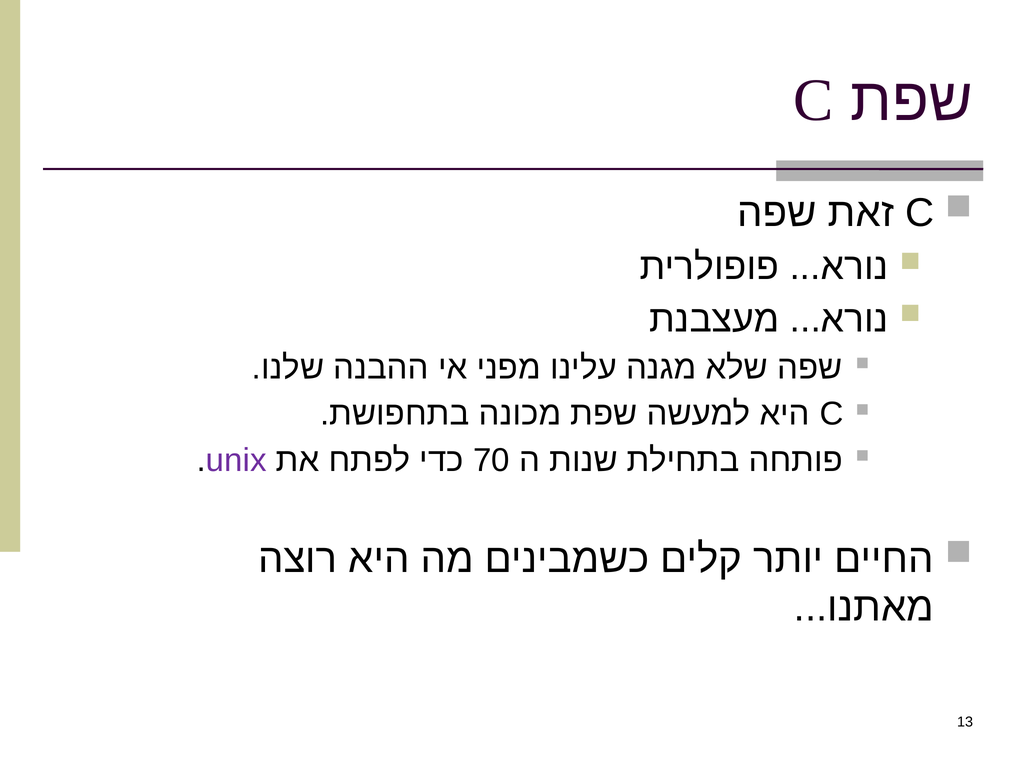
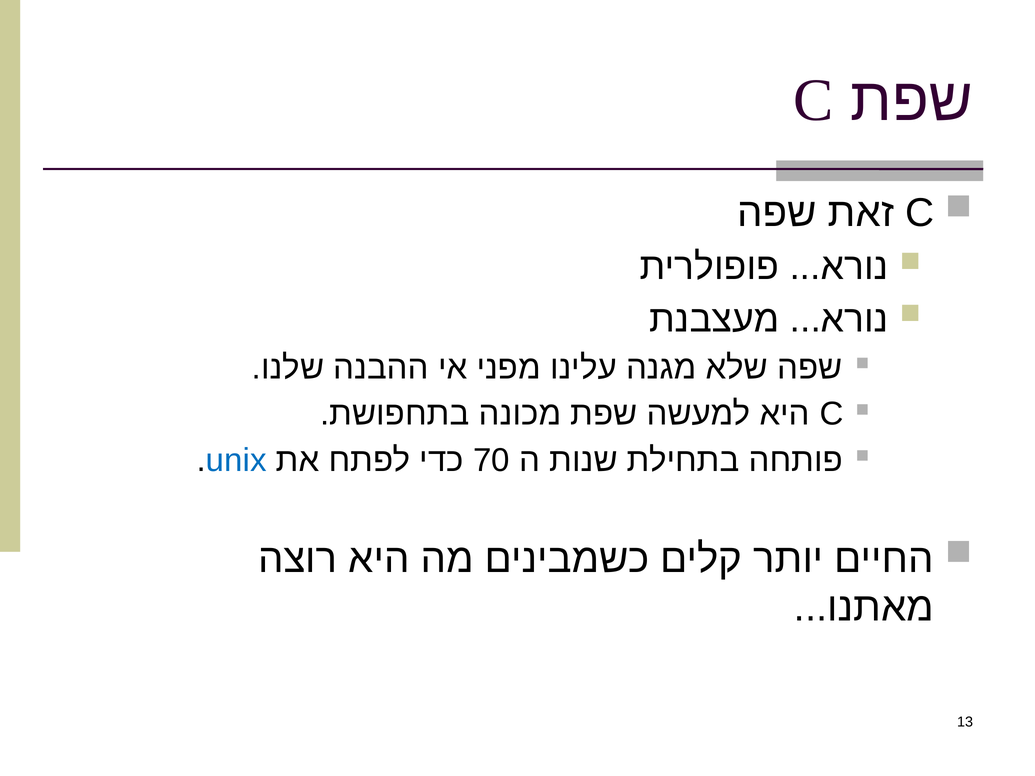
unix colour: purple -> blue
